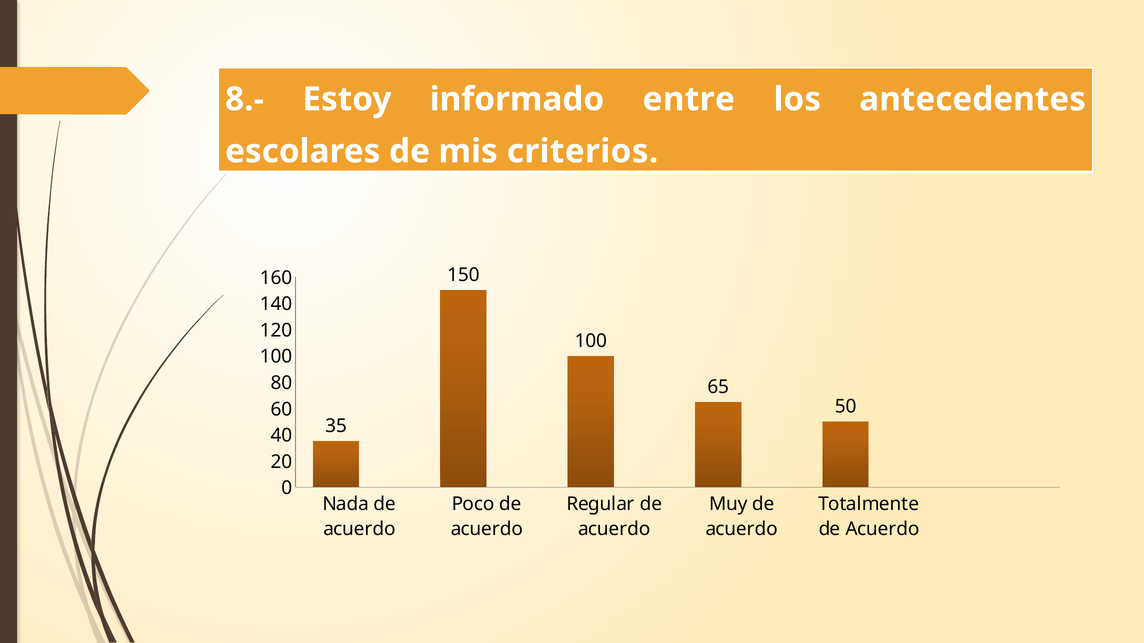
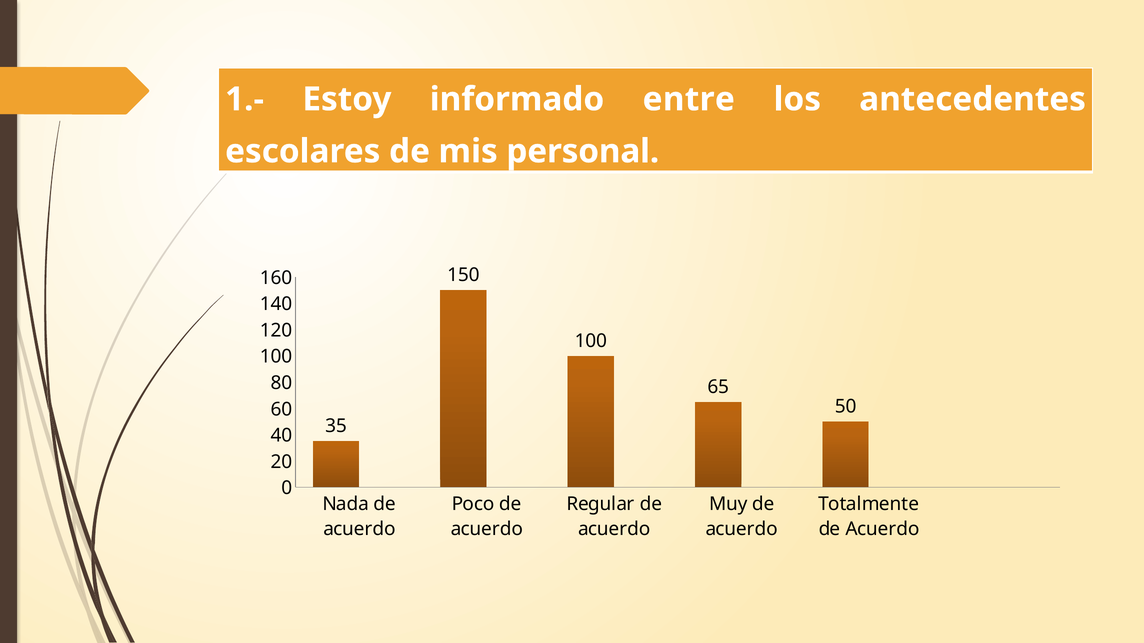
8.-: 8.- -> 1.-
criterios: criterios -> personal
